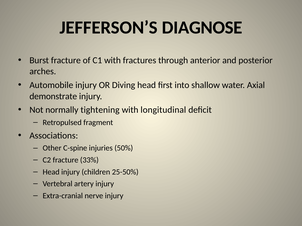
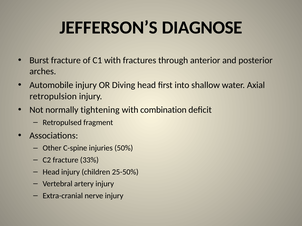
demonstrate: demonstrate -> retropulsion
longitudinal: longitudinal -> combination
